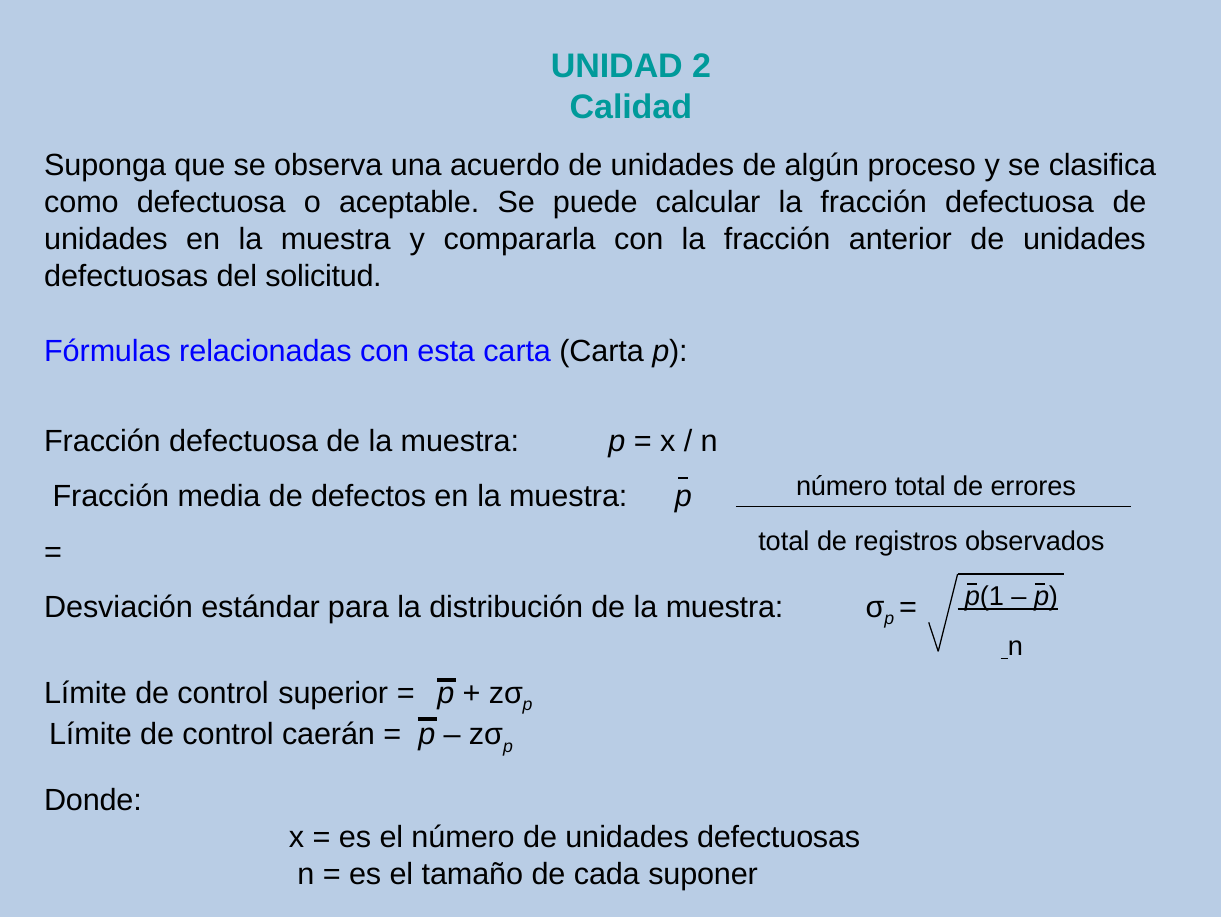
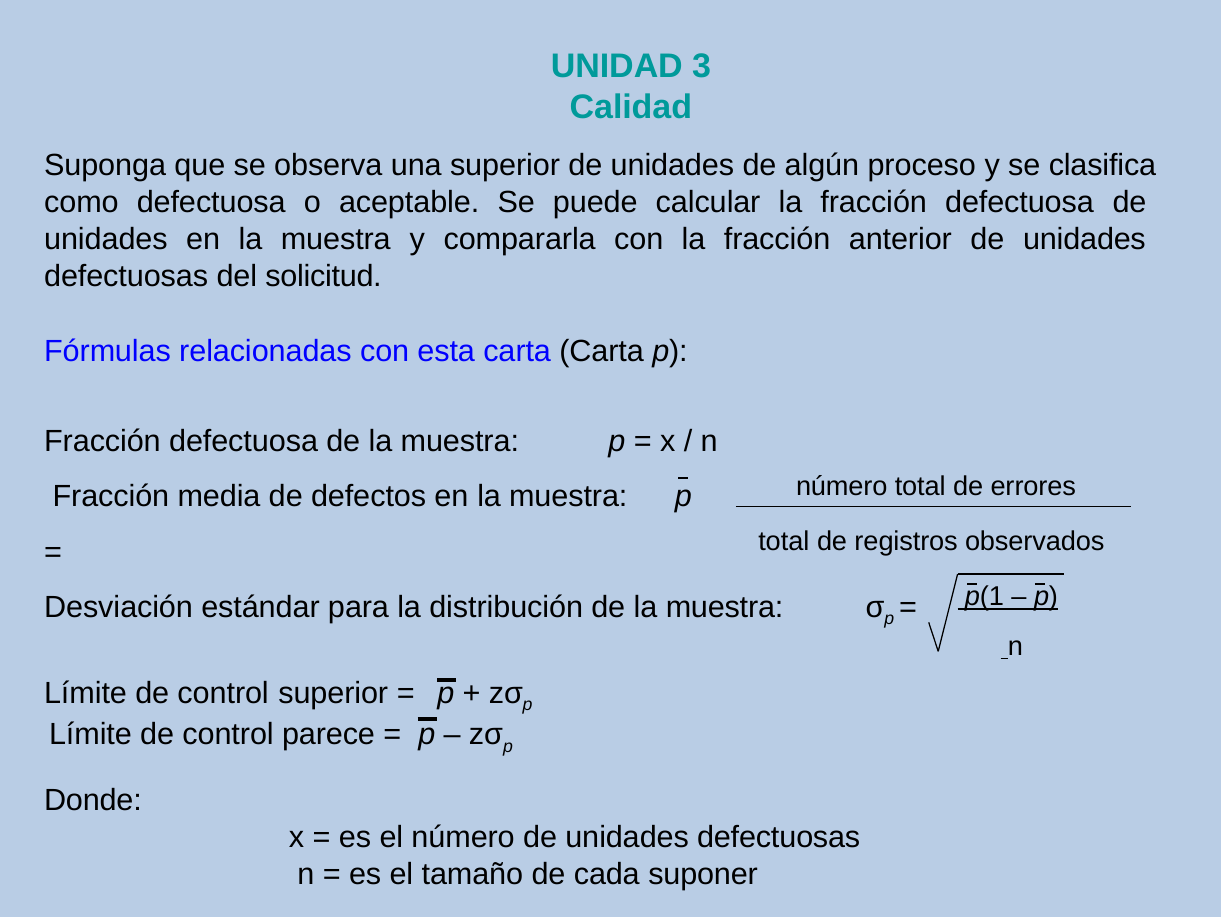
2: 2 -> 3
una acuerdo: acuerdo -> superior
caerán: caerán -> parece
